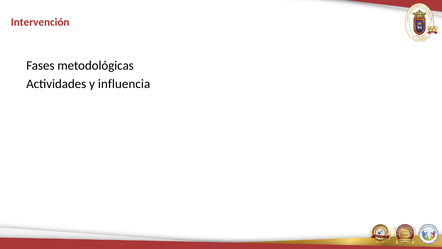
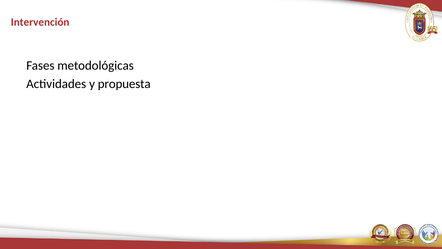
influencia: influencia -> propuesta
